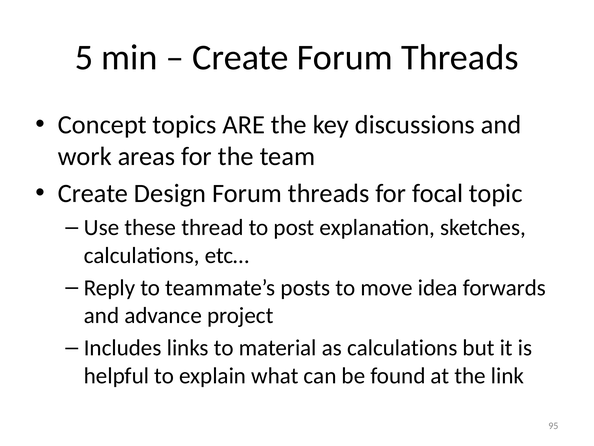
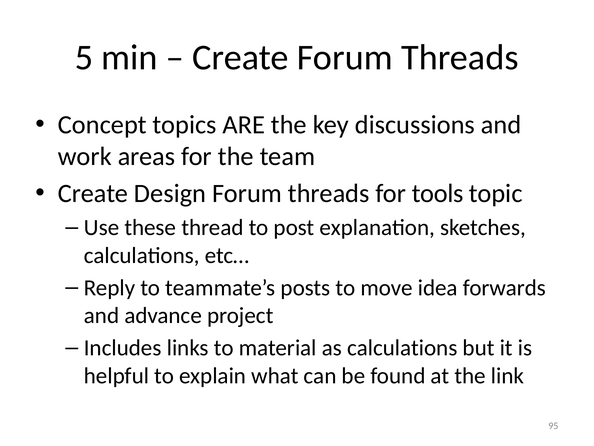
focal: focal -> tools
